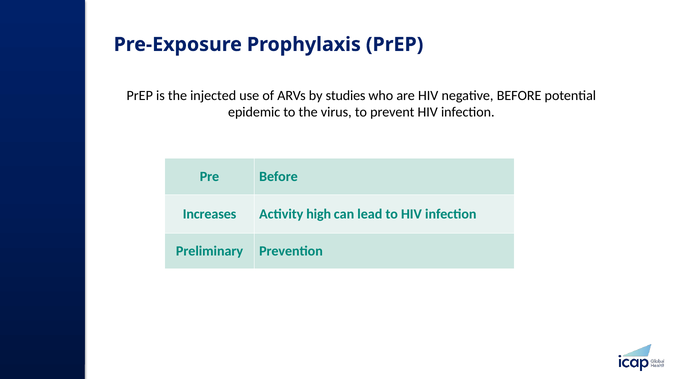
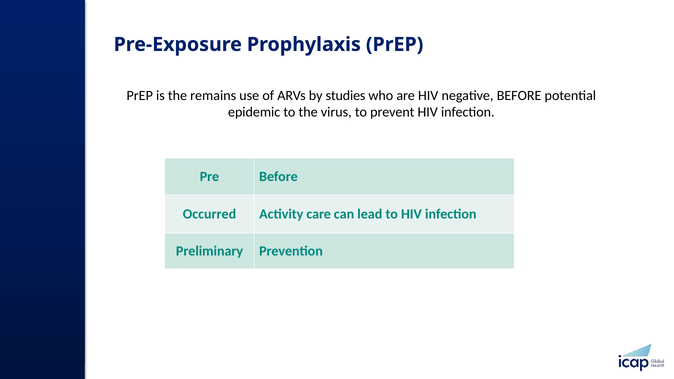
injected: injected -> remains
Increases: Increases -> Occurred
high: high -> care
